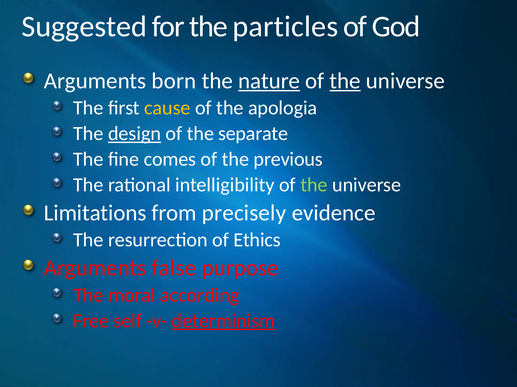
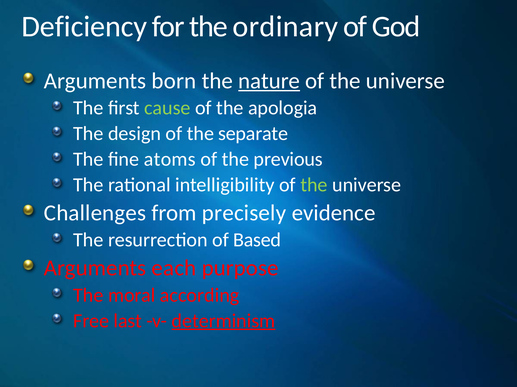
Suggested: Suggested -> Deficiency
particles: particles -> ordinary
the at (345, 81) underline: present -> none
cause colour: yellow -> light green
design underline: present -> none
comes: comes -> atoms
Limitations: Limitations -> Challenges
Ethics: Ethics -> Based
false: false -> each
self: self -> last
